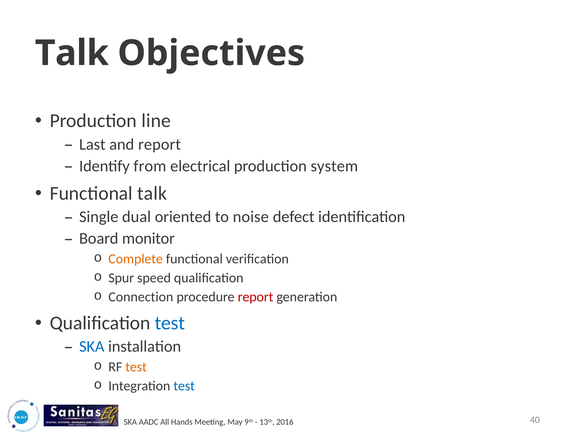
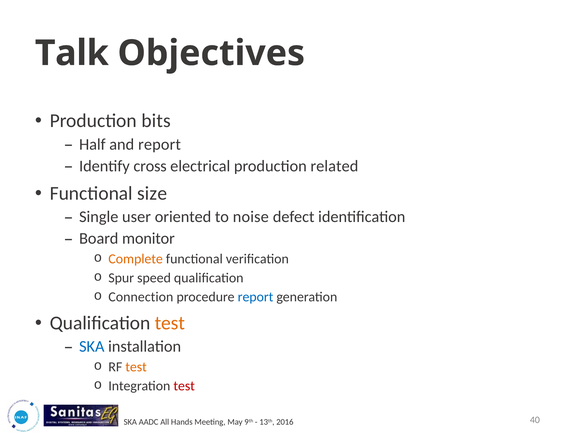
line: line -> bits
Last: Last -> Half
from: from -> cross
system: system -> related
Functional talk: talk -> size
dual: dual -> user
report at (256, 297) colour: red -> blue
test at (170, 323) colour: blue -> orange
test at (184, 386) colour: blue -> red
